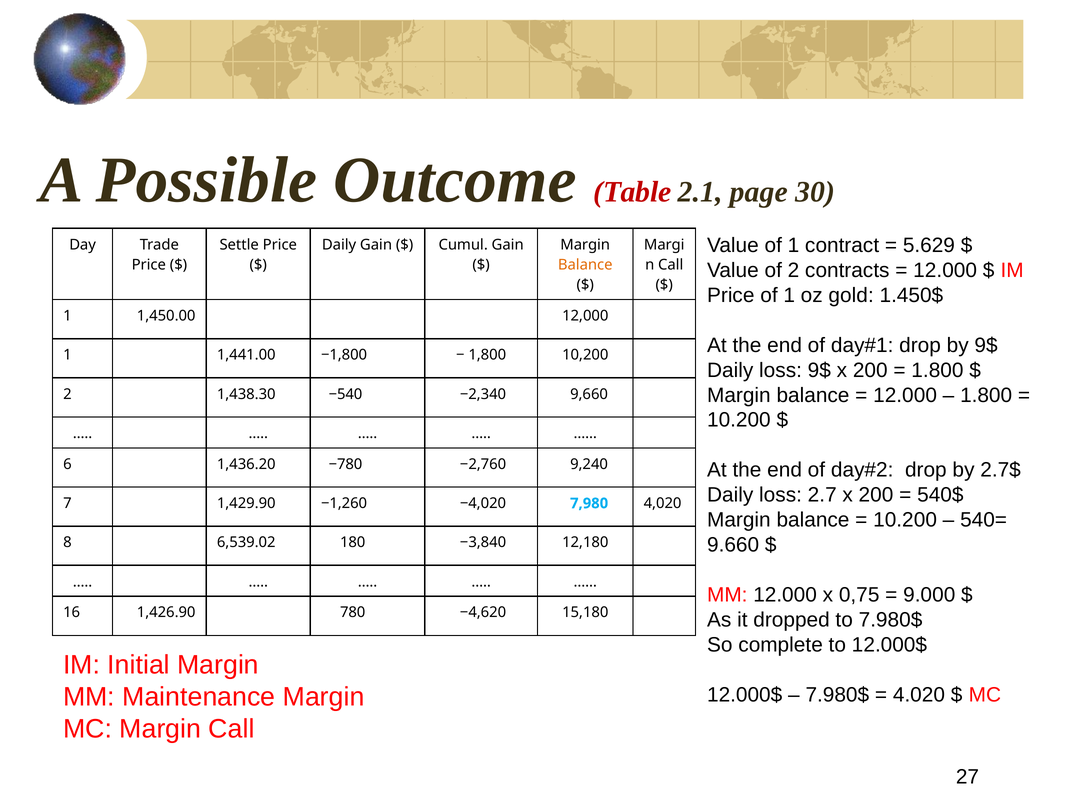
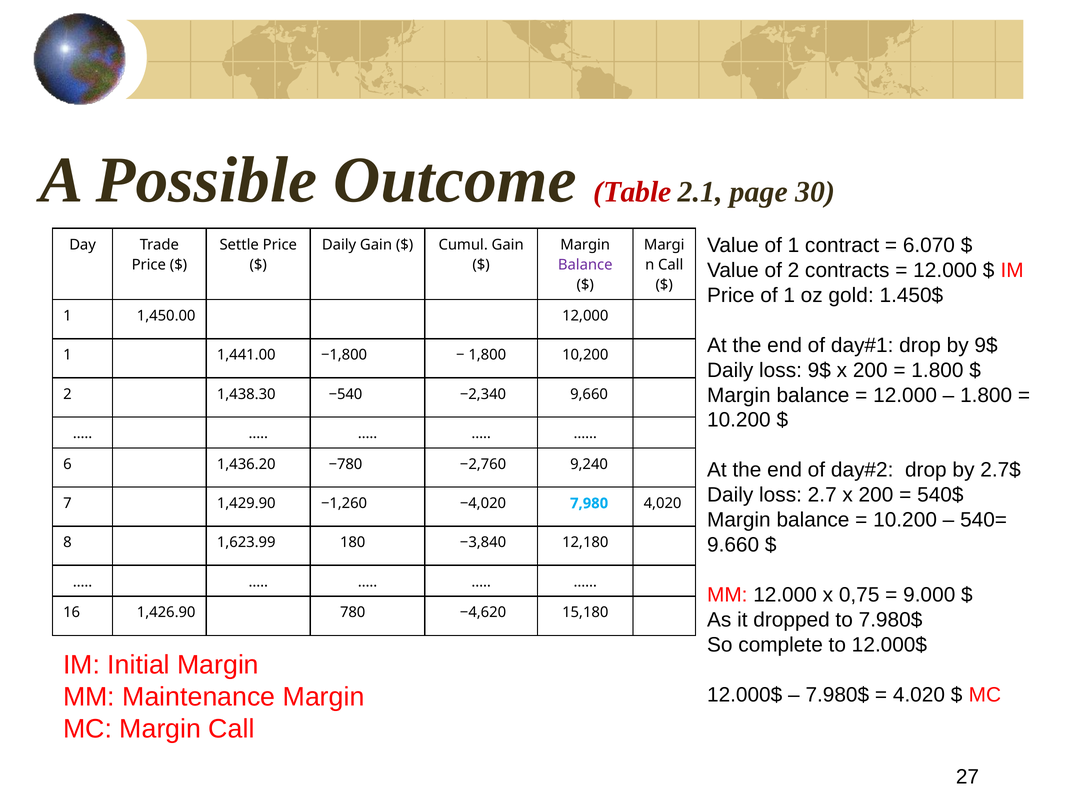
5.629: 5.629 -> 6.070
Balance at (585, 265) colour: orange -> purple
6,539.02: 6,539.02 -> 1,623.99
